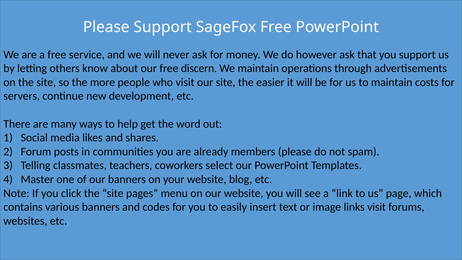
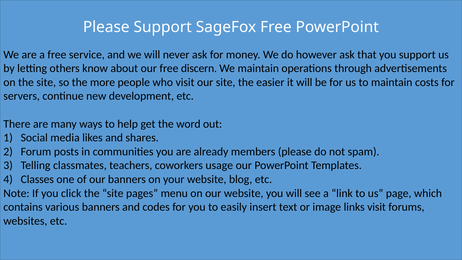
select: select -> usage
Master: Master -> Classes
